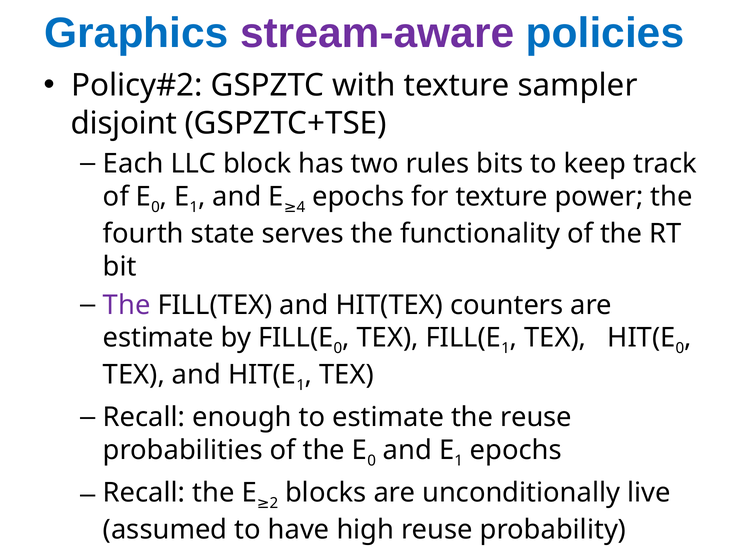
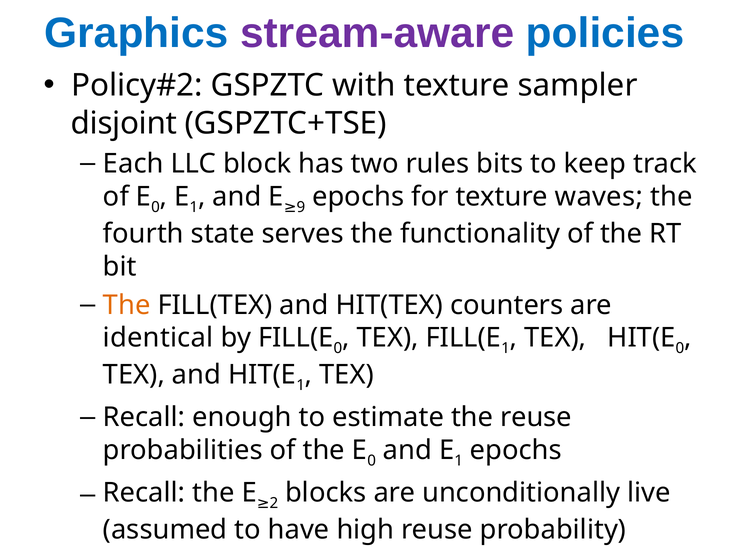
4: 4 -> 9
power: power -> waves
The at (127, 305) colour: purple -> orange
estimate at (158, 338): estimate -> identical
